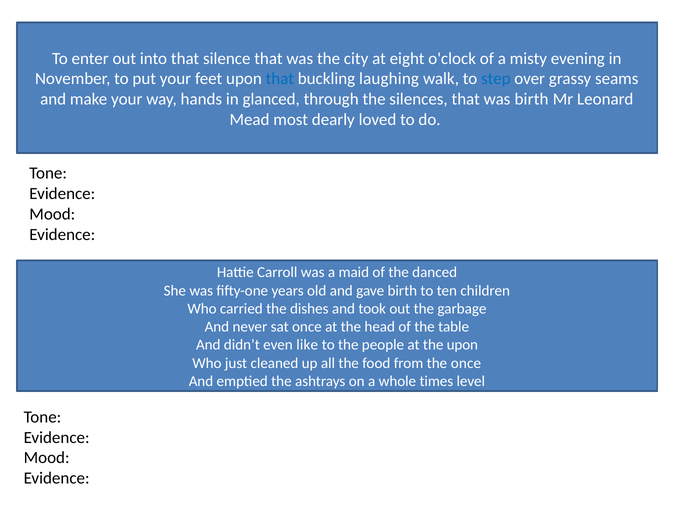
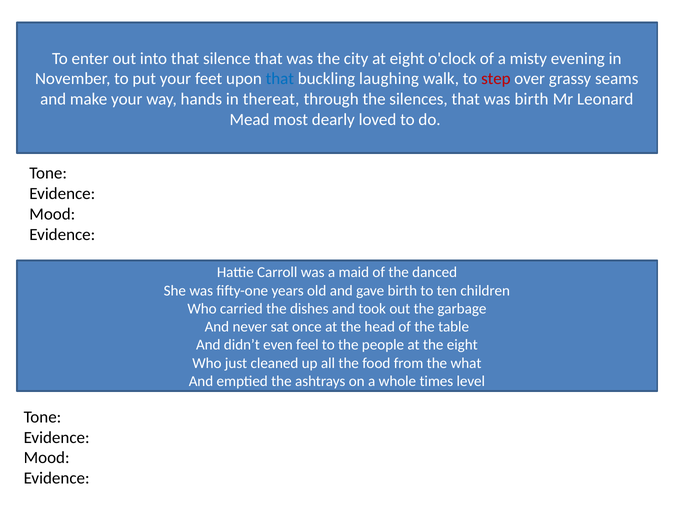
step colour: blue -> red
glanced: glanced -> thereat
like: like -> feel
the upon: upon -> eight
the once: once -> what
